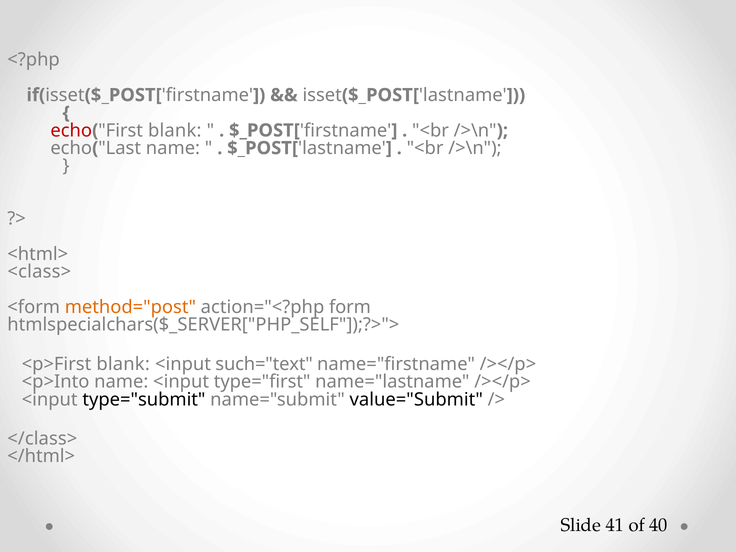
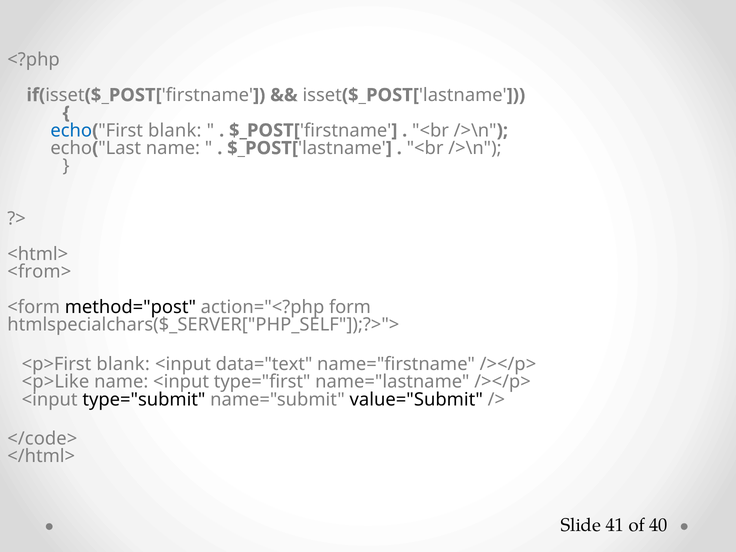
echo at (71, 130) colour: red -> blue
<class>: <class> -> <from>
method="post colour: orange -> black
such="text: such="text -> data="text
<p>Into: <p>Into -> <p>Like
</class>: </class> -> </code>
